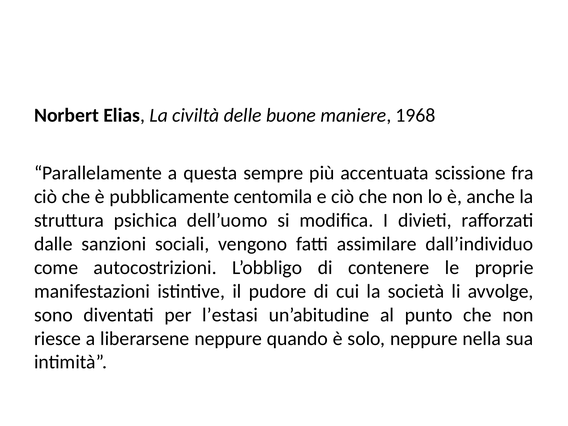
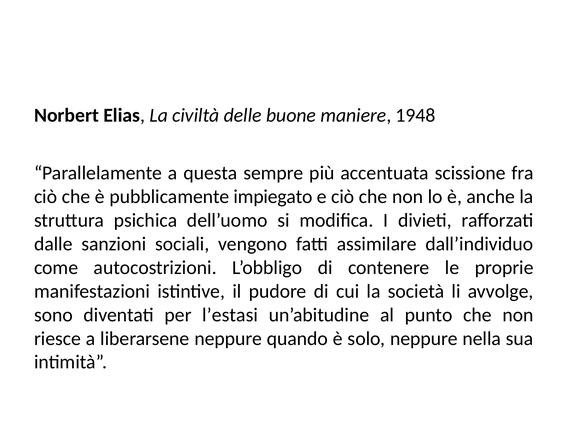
1968: 1968 -> 1948
centomila: centomila -> impiegato
